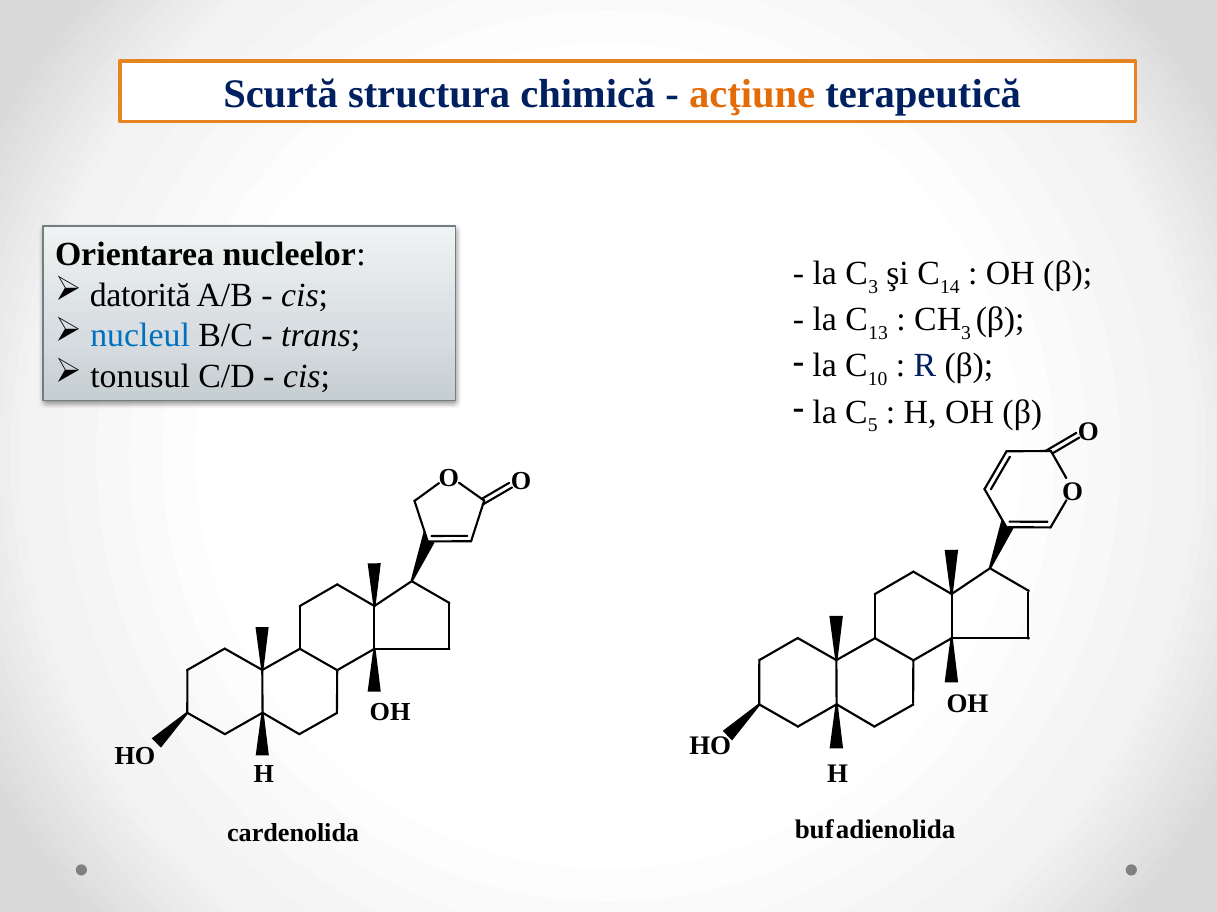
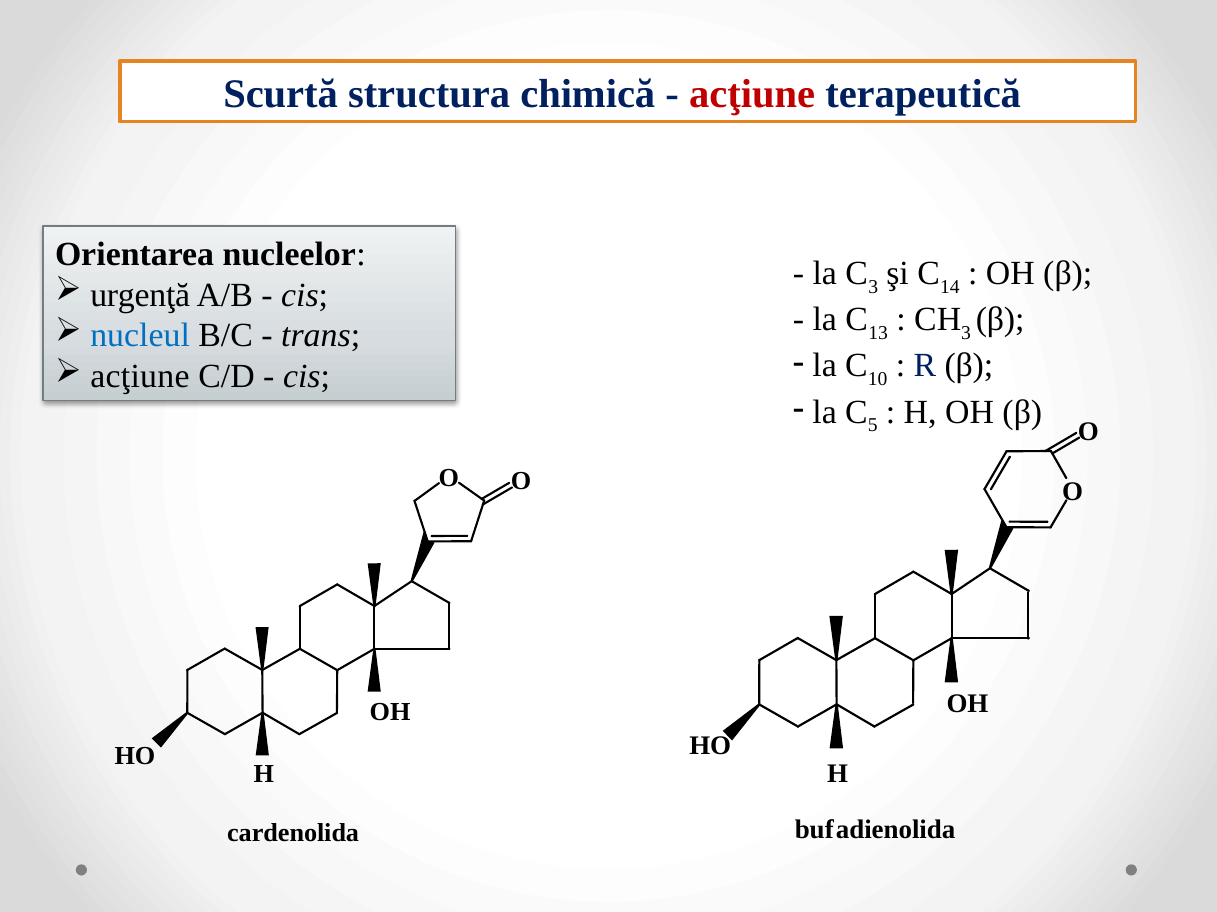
acţiune at (752, 94) colour: orange -> red
datorită: datorită -> urgenţă
tonusul at (140, 377): tonusul -> acţiune
